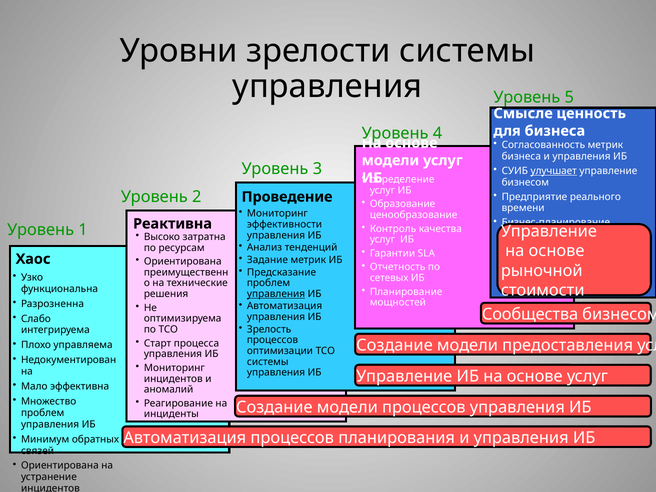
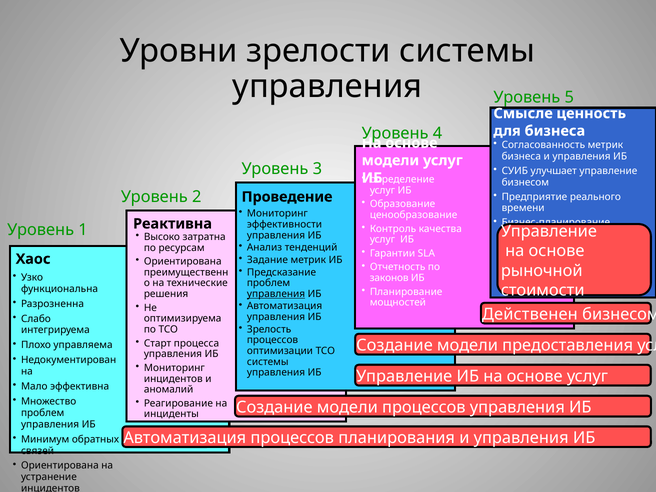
улучшает underline: present -> none
сетевых: сетевых -> законов
Сообщества: Сообщества -> Действенен
